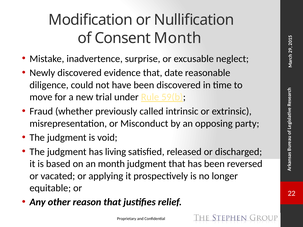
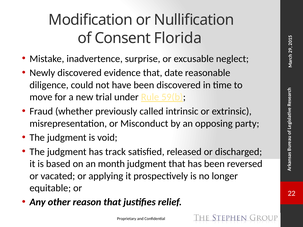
Consent Month: Month -> Florida
living: living -> track
